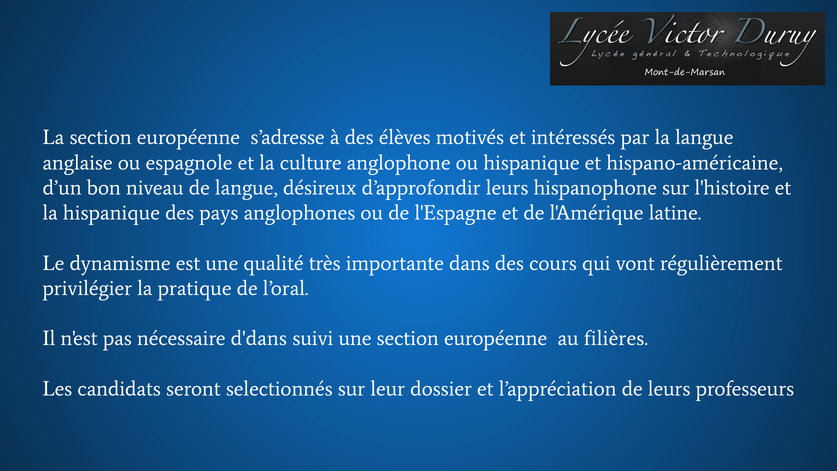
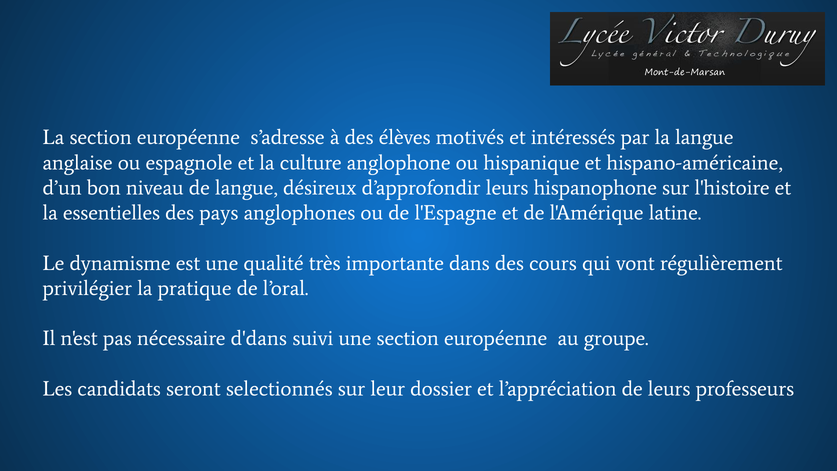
la hispanique: hispanique -> essentielles
filières: filières -> groupe
